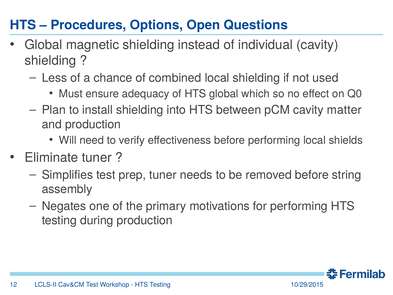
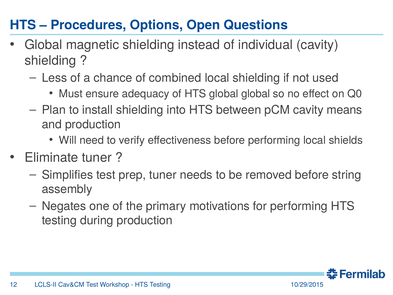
global which: which -> global
matter: matter -> means
